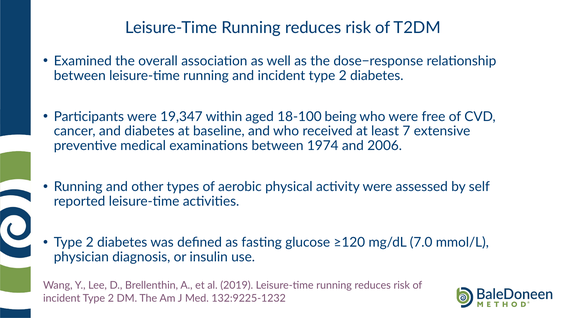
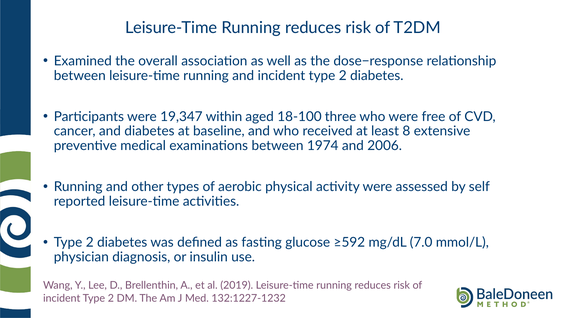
being: being -> three
7: 7 -> 8
≥120: ≥120 -> ≥592
132:9225-1232: 132:9225-1232 -> 132:1227-1232
